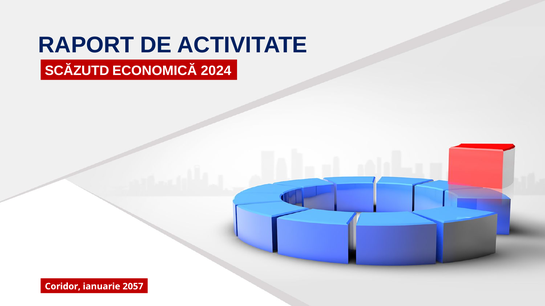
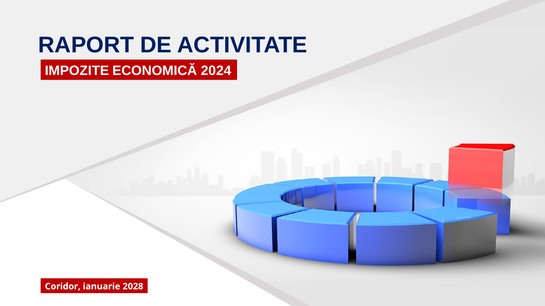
SCĂZUTD: SCĂZUTD -> IMPOZITE
2057: 2057 -> 2028
